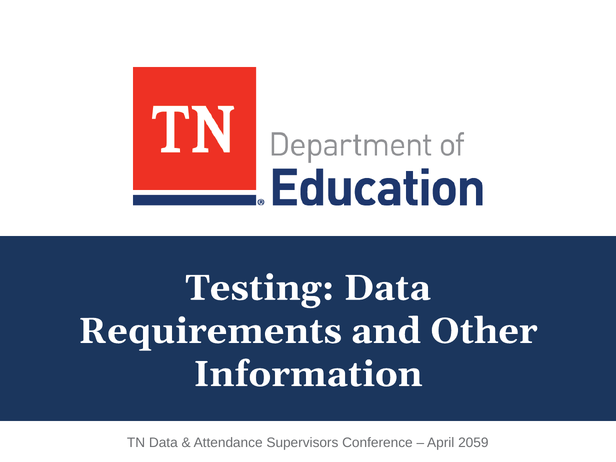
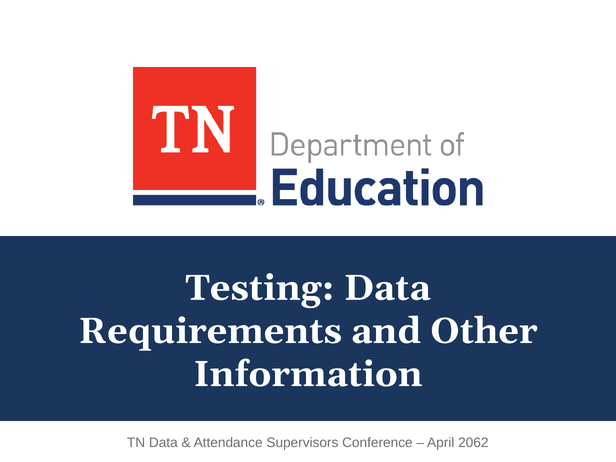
2059: 2059 -> 2062
